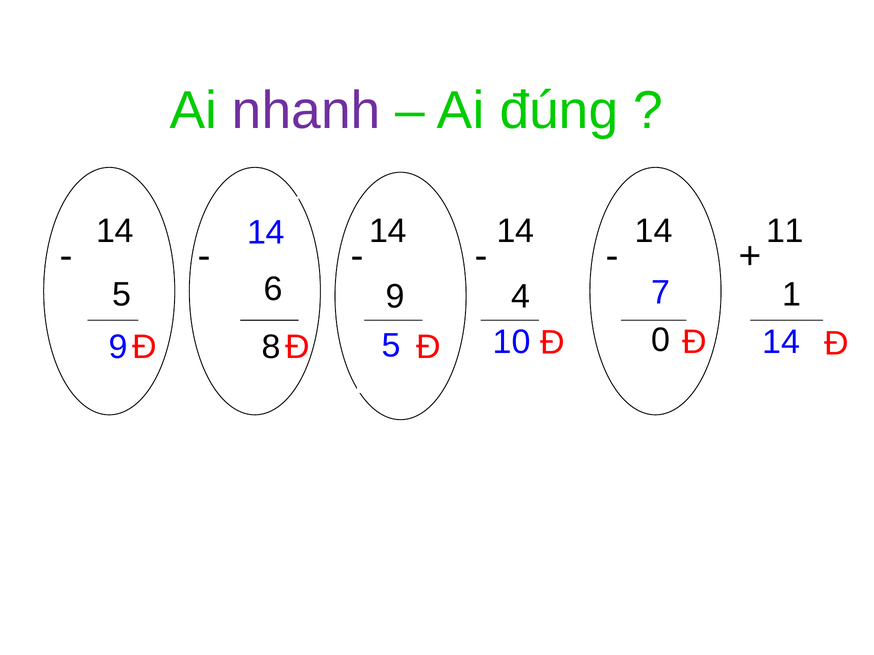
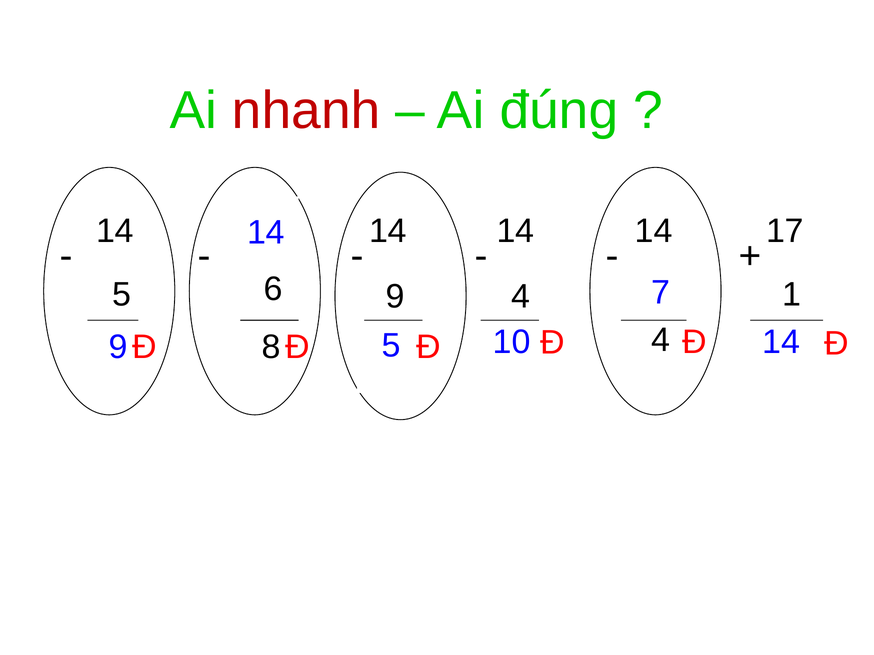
nhanh colour: purple -> red
11: 11 -> 17
8 0: 0 -> 4
